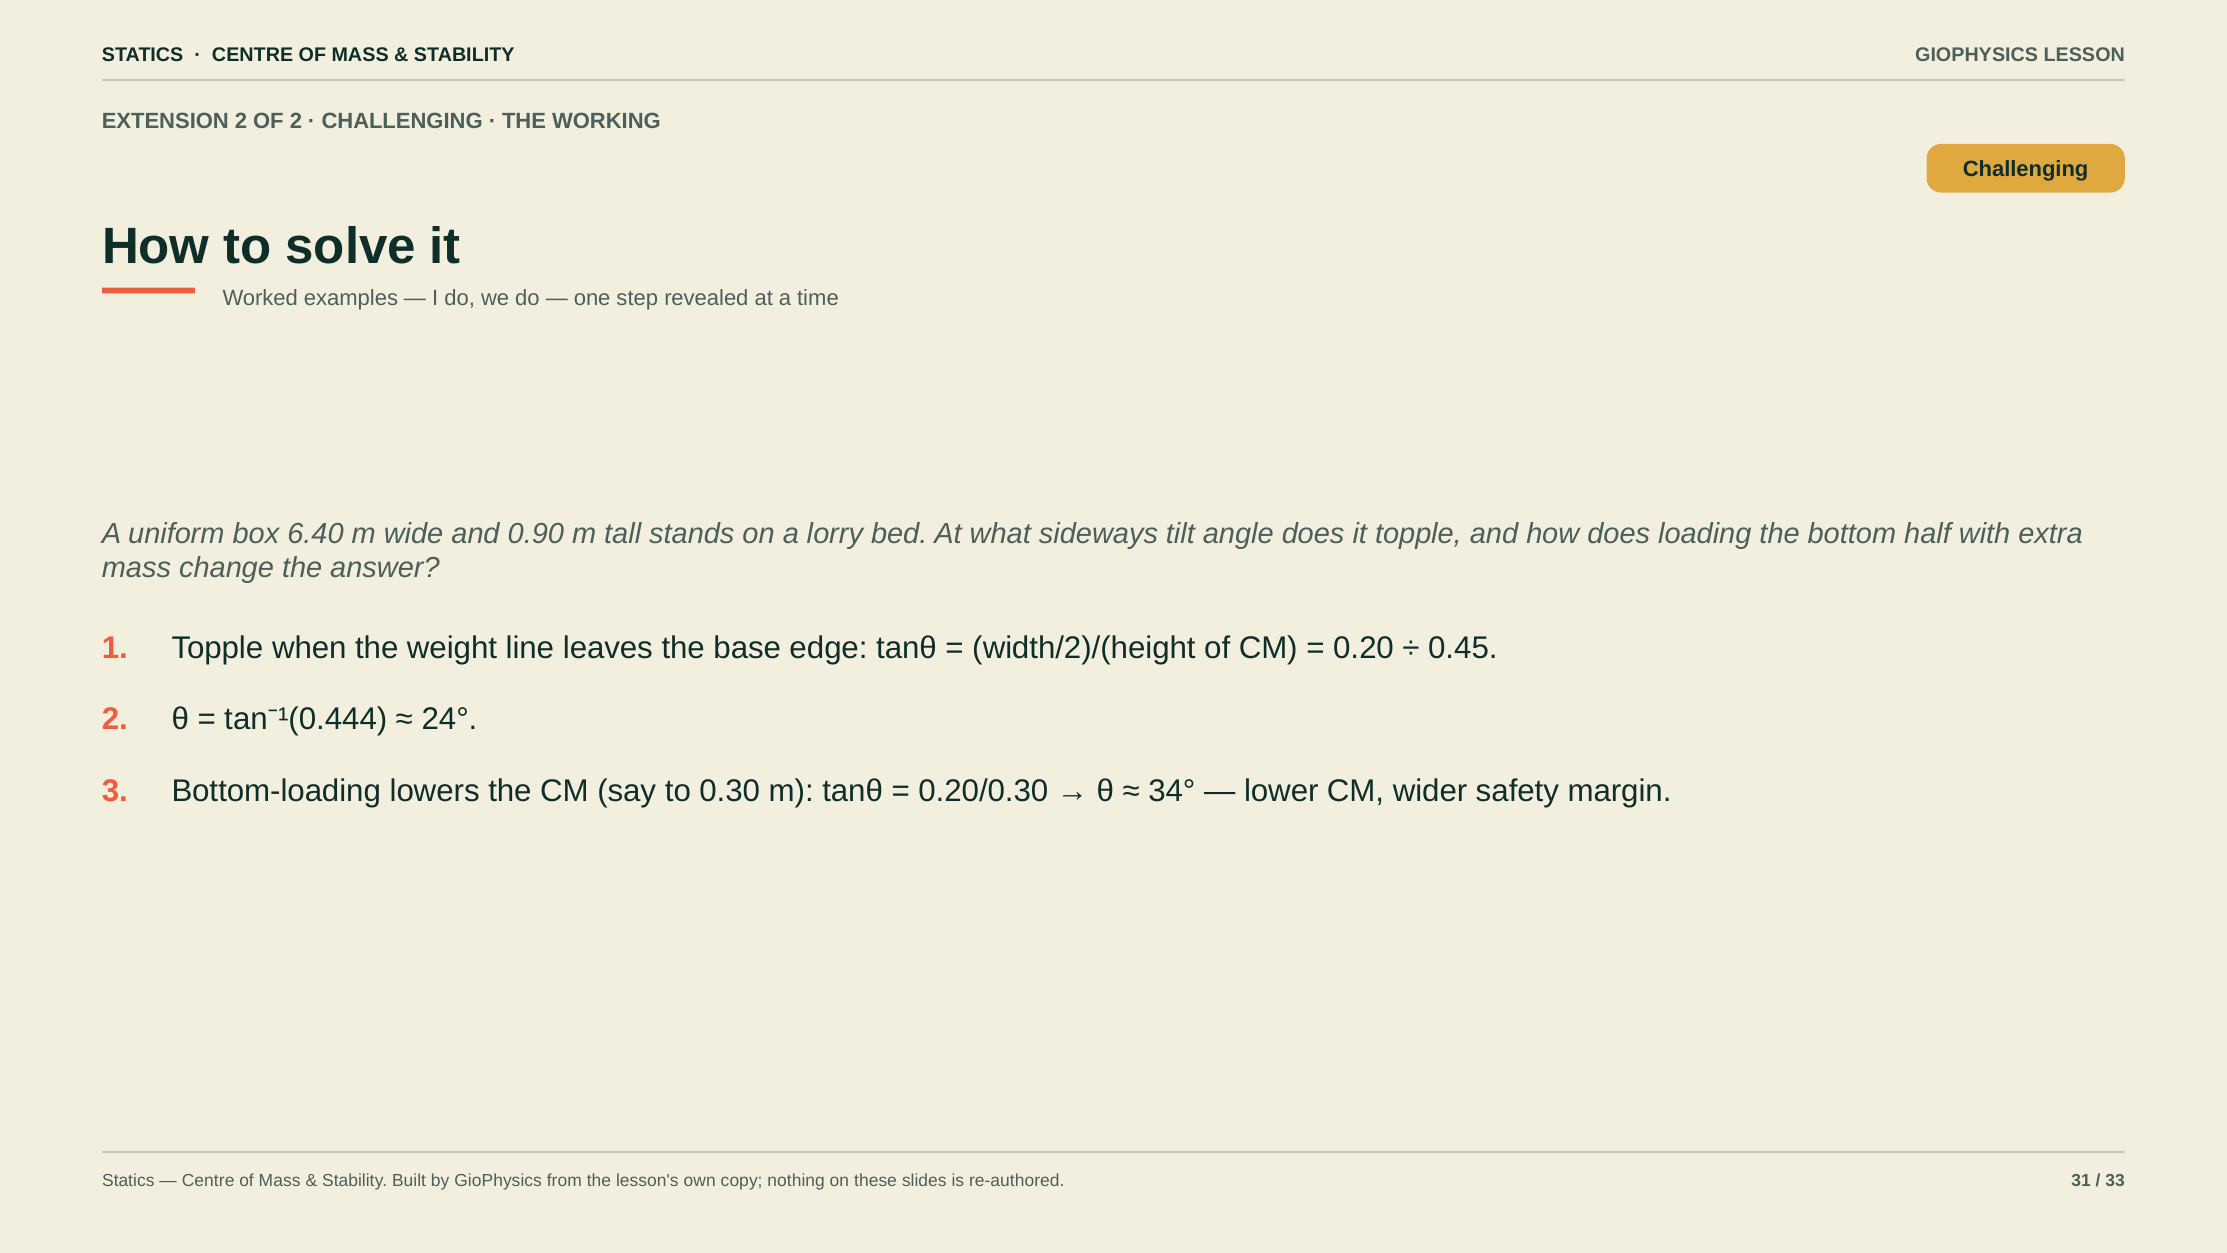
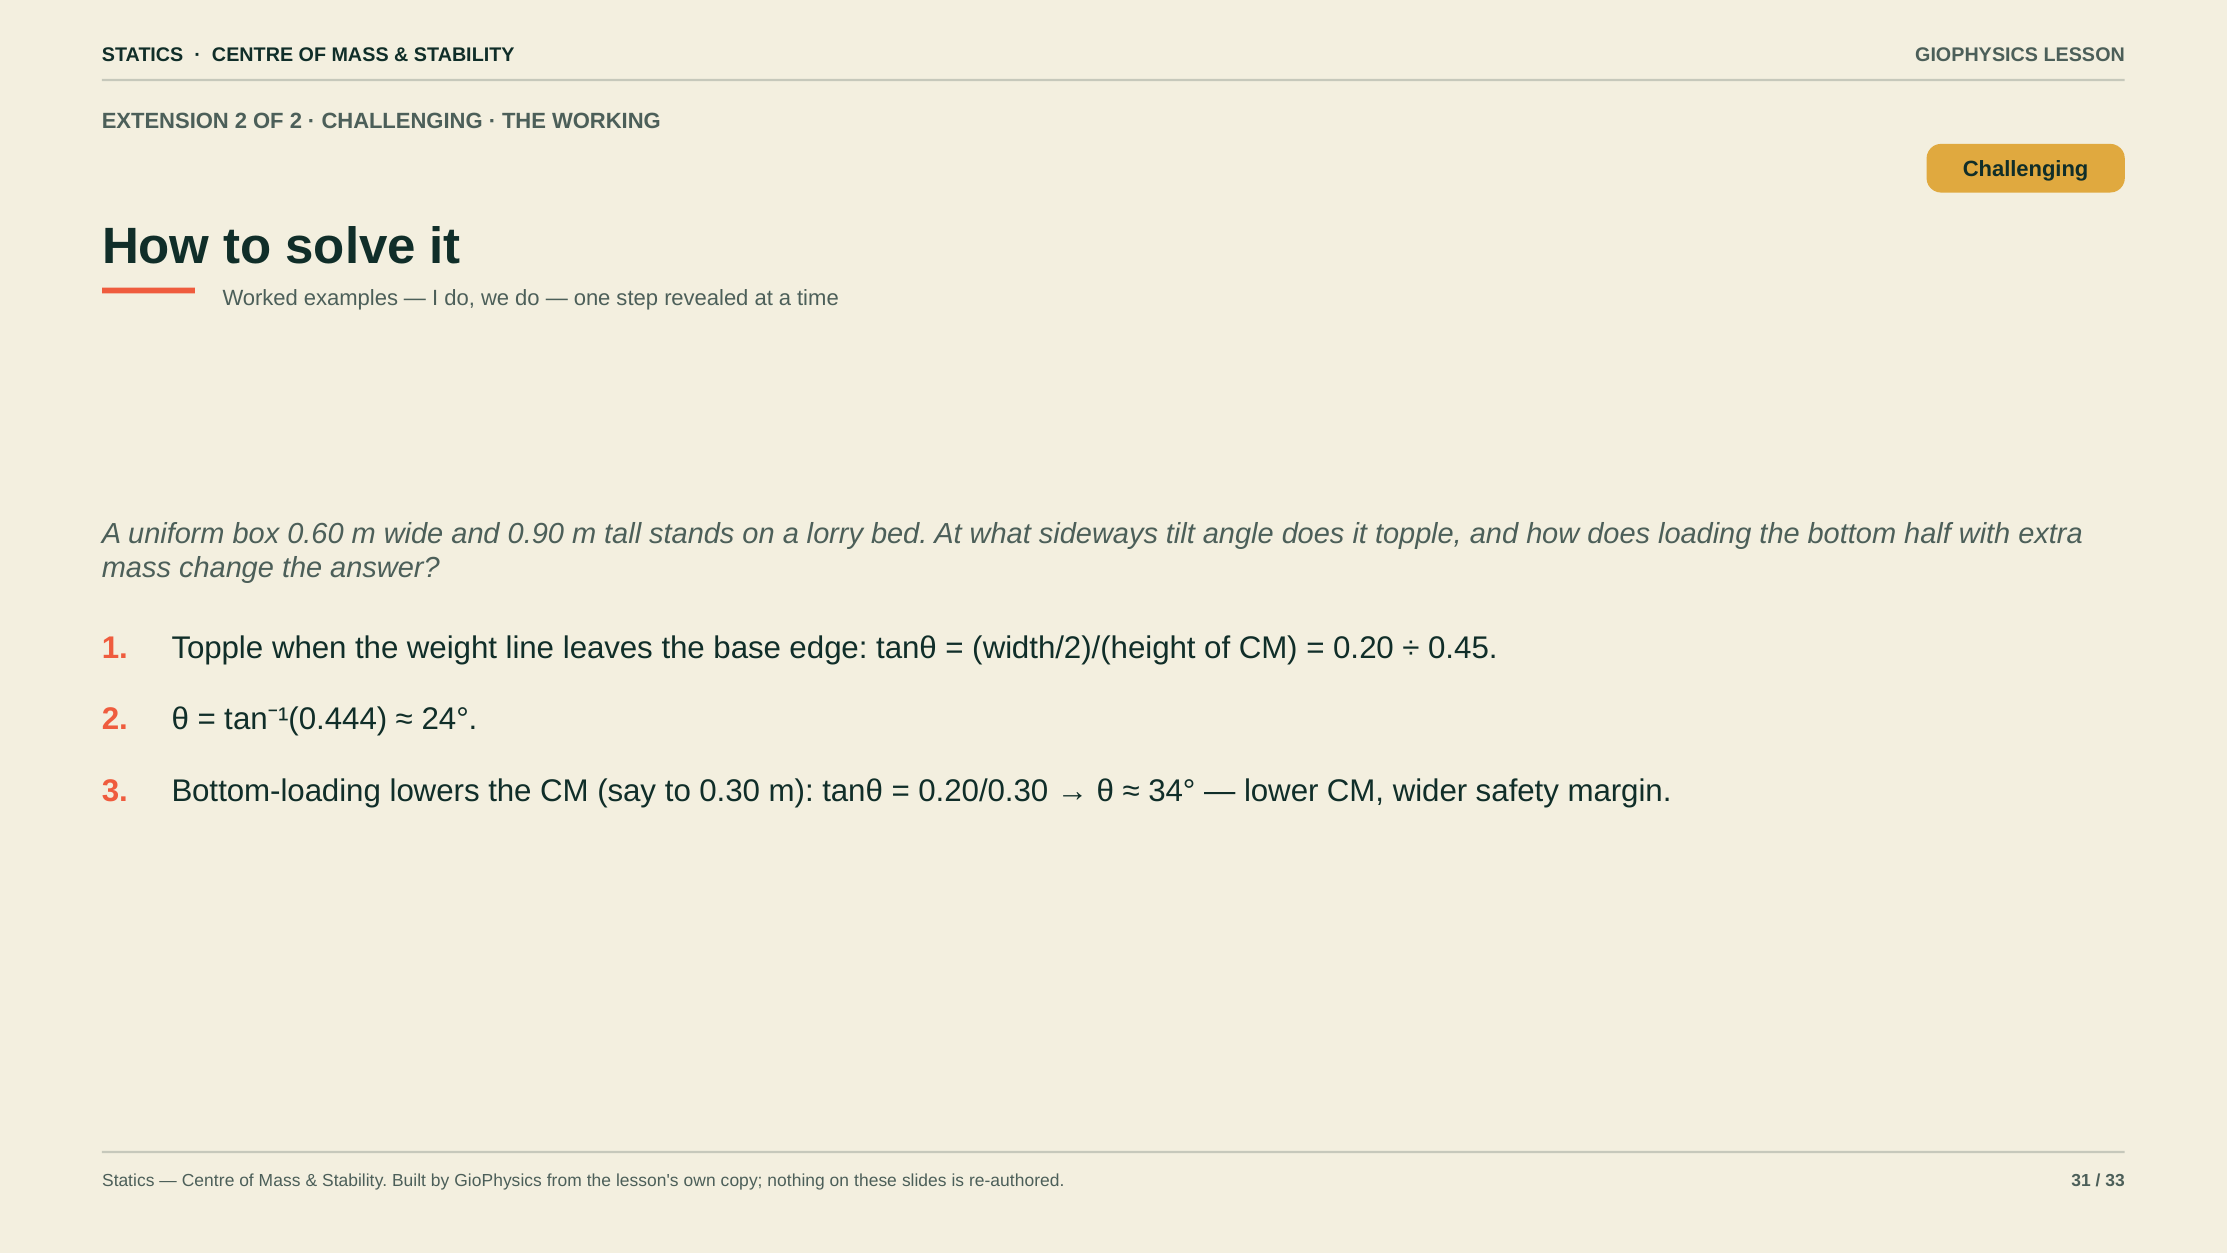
6.40: 6.40 -> 0.60
